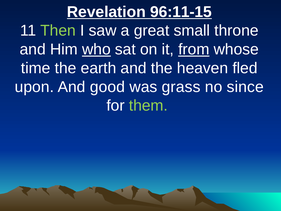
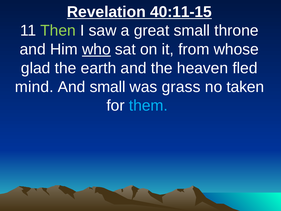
96:11-15: 96:11-15 -> 40:11-15
from underline: present -> none
time: time -> glad
upon: upon -> mind
And good: good -> small
since: since -> taken
them colour: light green -> light blue
